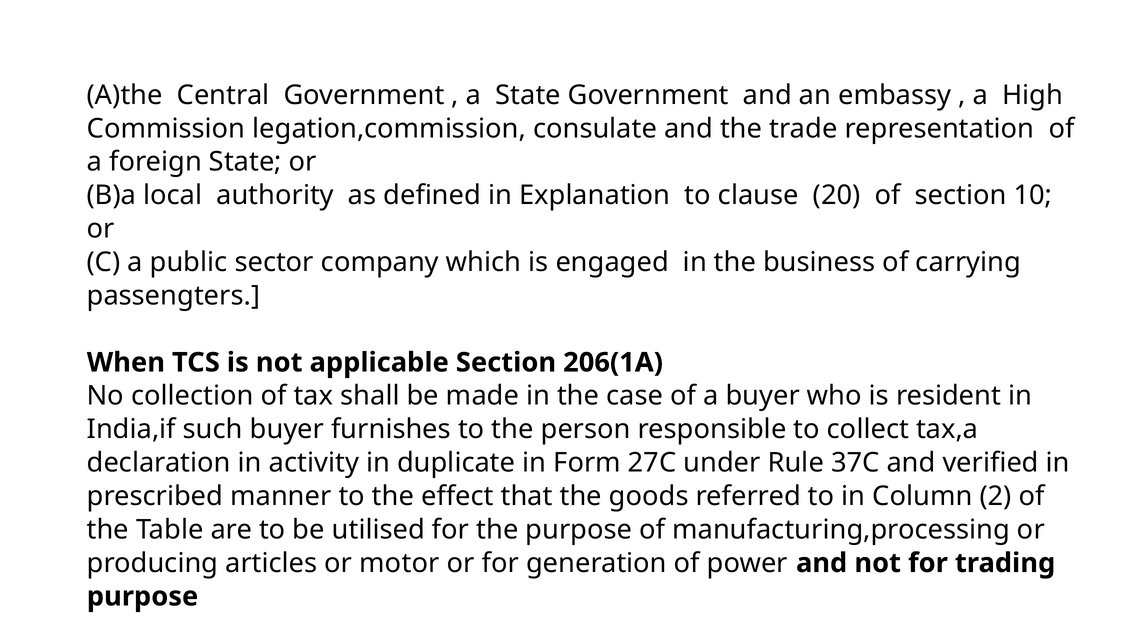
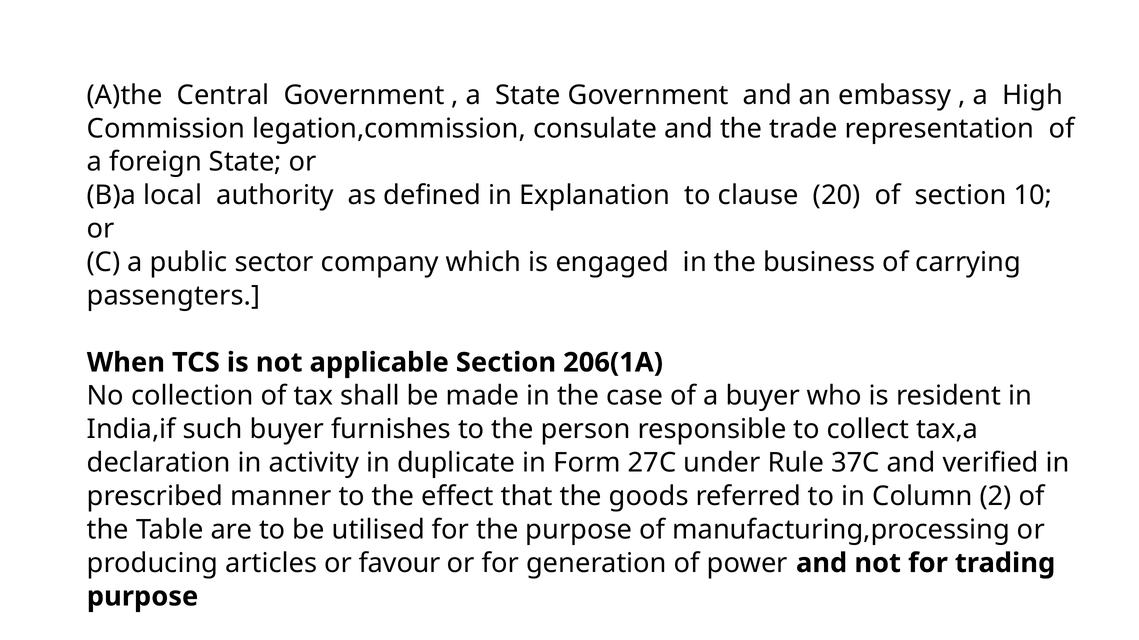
motor: motor -> favour
